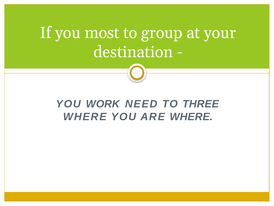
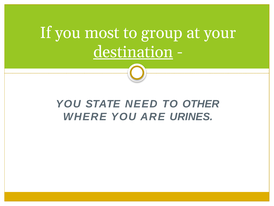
destination underline: none -> present
WORK: WORK -> STATE
THREE: THREE -> OTHER
ARE WHERE: WHERE -> URINES
